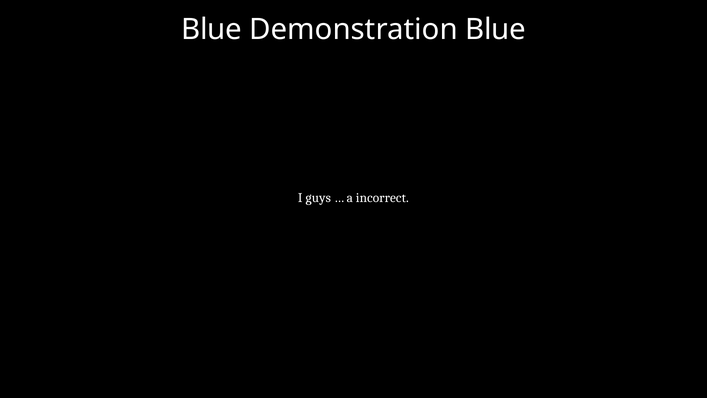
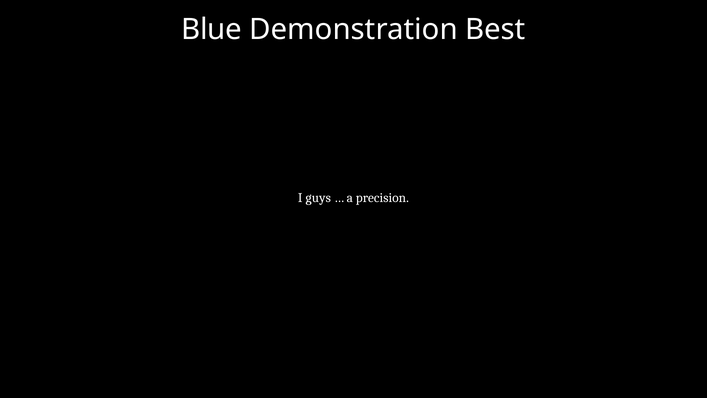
Demonstration Blue: Blue -> Best
incorrect: incorrect -> precision
